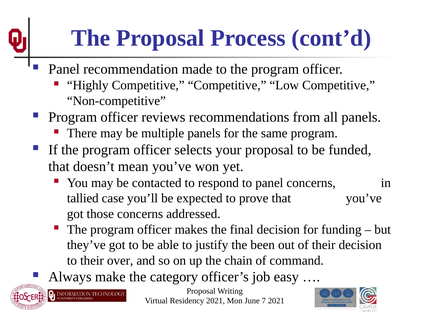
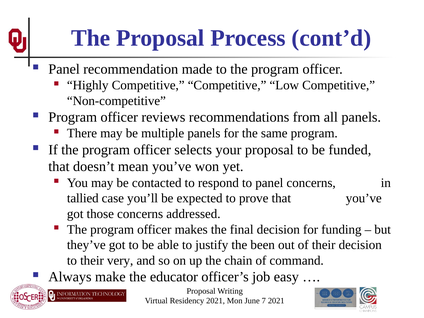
over: over -> very
category: category -> educator
